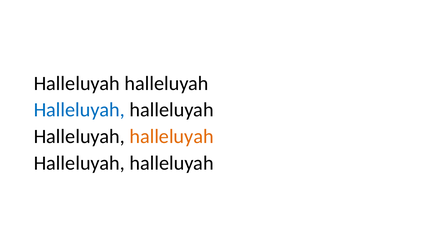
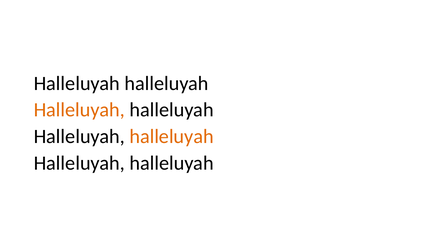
Halleluyah at (79, 110) colour: blue -> orange
